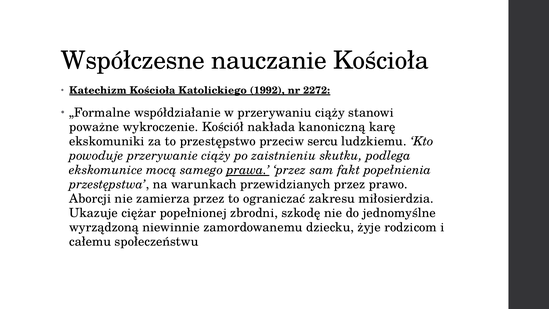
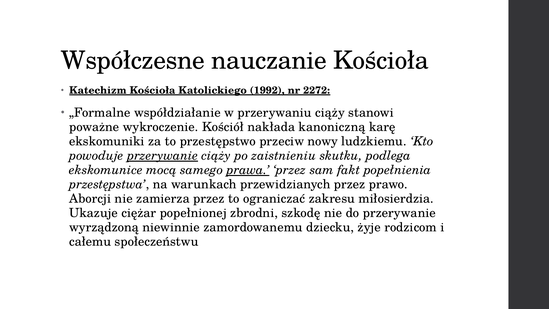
sercu: sercu -> nowy
przerywanie at (163, 156) underline: none -> present
do jednomyślne: jednomyślne -> przerywanie
